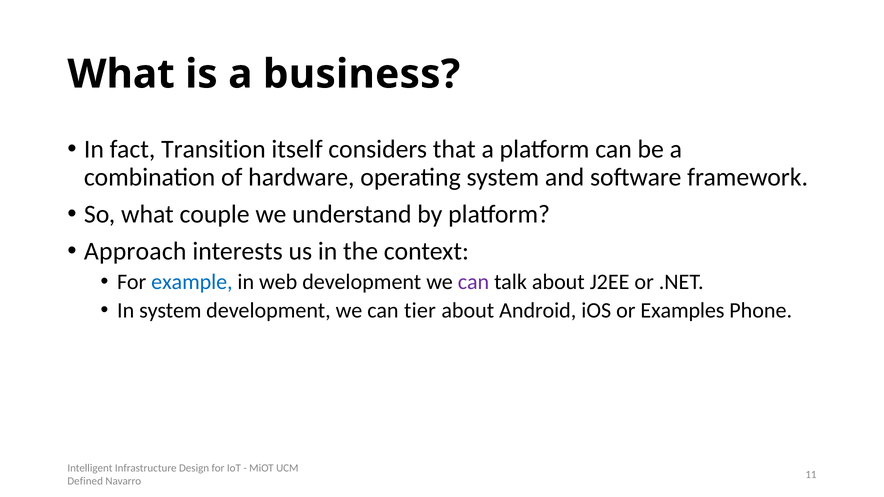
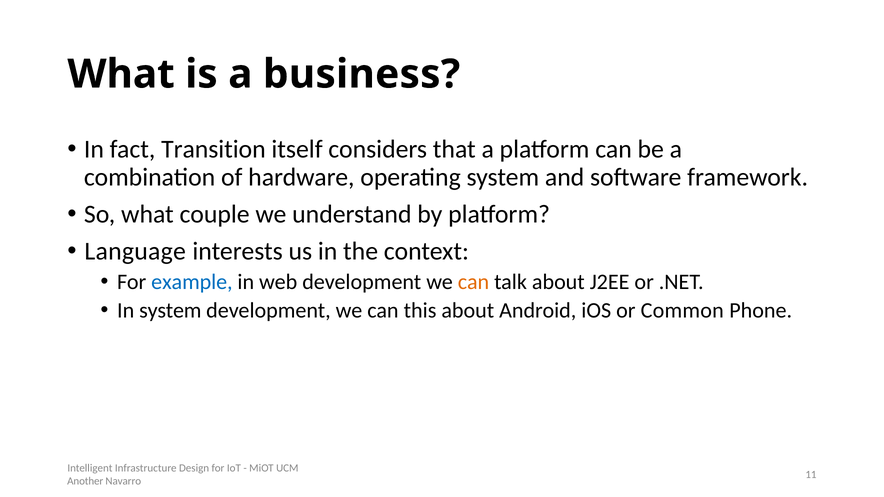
Approach: Approach -> Language
can at (474, 282) colour: purple -> orange
tier: tier -> this
Examples: Examples -> Common
Defined: Defined -> Another
